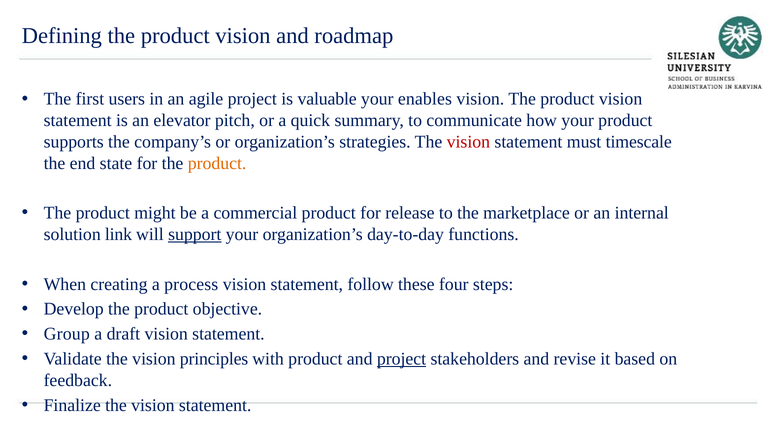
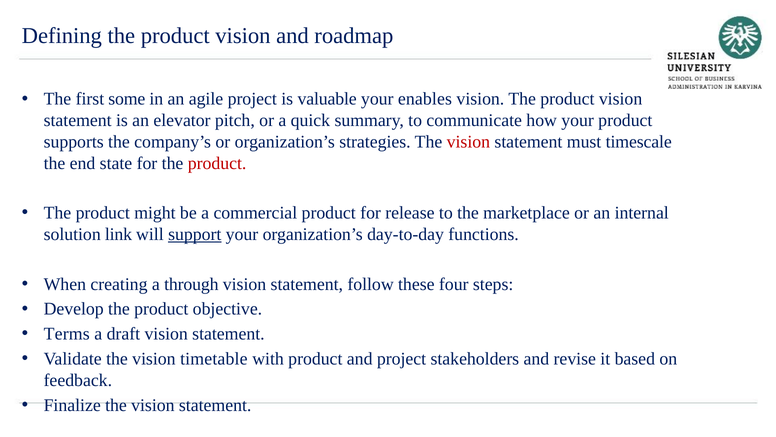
users: users -> some
product at (217, 163) colour: orange -> red
process: process -> through
Group: Group -> Terms
principles: principles -> timetable
project at (402, 359) underline: present -> none
